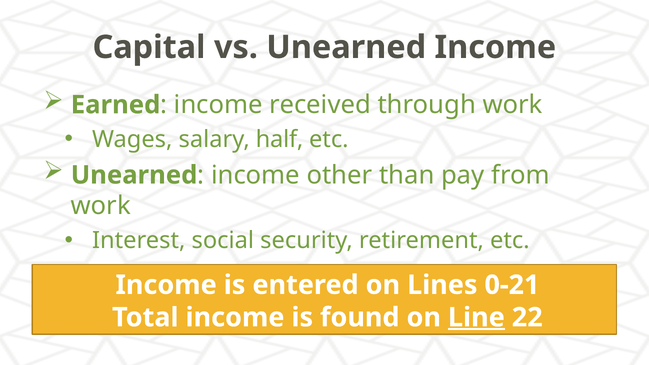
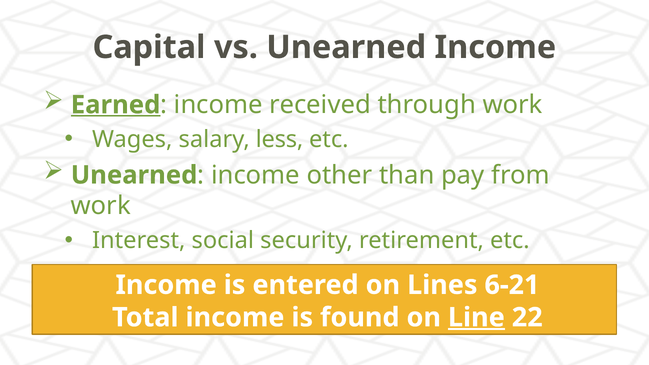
Earned underline: none -> present
half: half -> less
0-21: 0-21 -> 6-21
